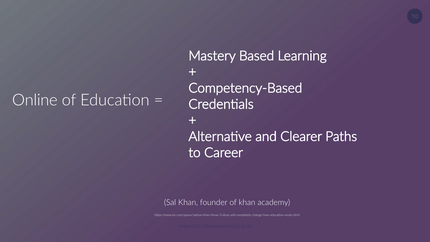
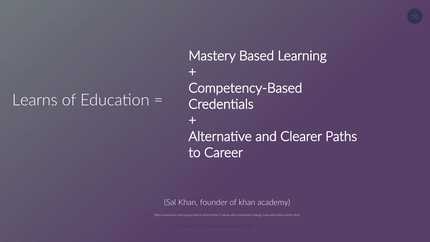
Online: Online -> Learns
